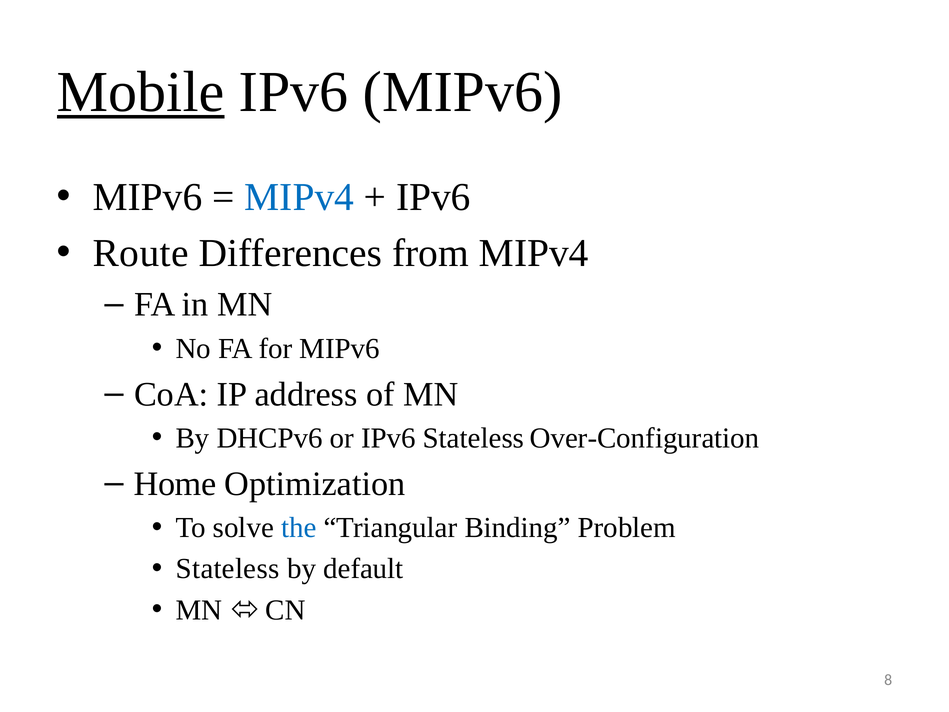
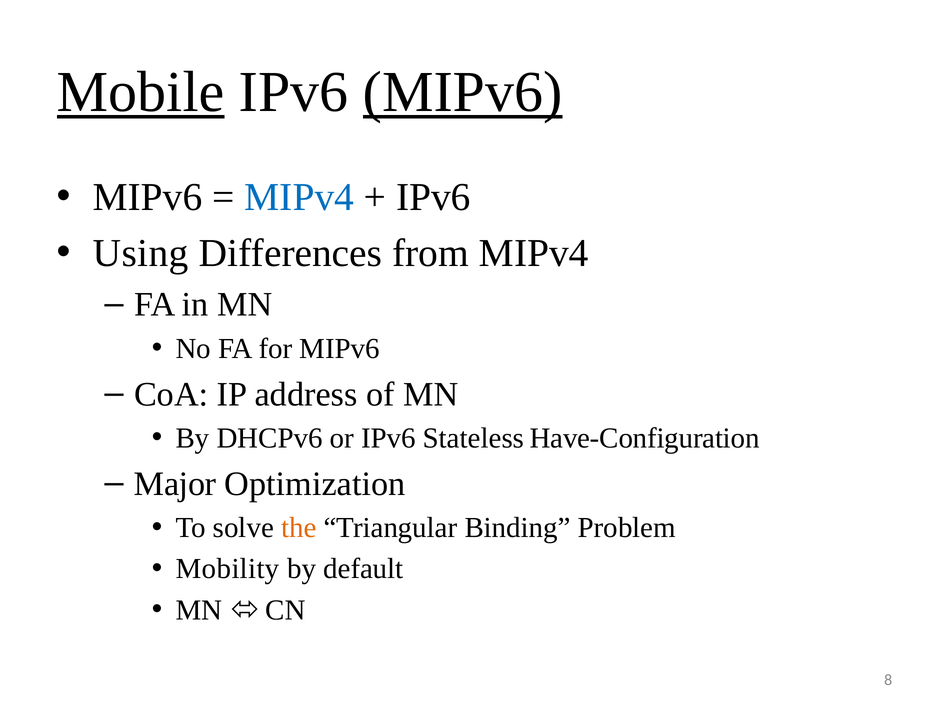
MIPv6 at (463, 92) underline: none -> present
Route: Route -> Using
Over-Configuration: Over-Configuration -> Have-Configuration
Home: Home -> Major
the colour: blue -> orange
Stateless at (228, 569): Stateless -> Mobility
